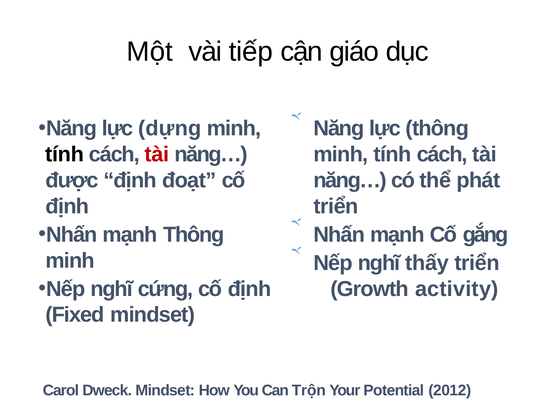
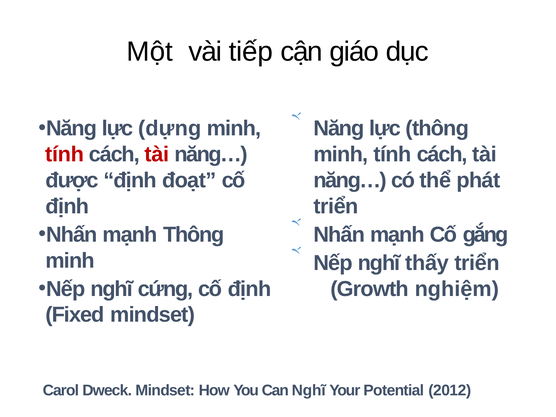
tính at (65, 154) colour: black -> red
activity: activity -> nghiệm
Can Trộn: Trộn -> Nghĩ
